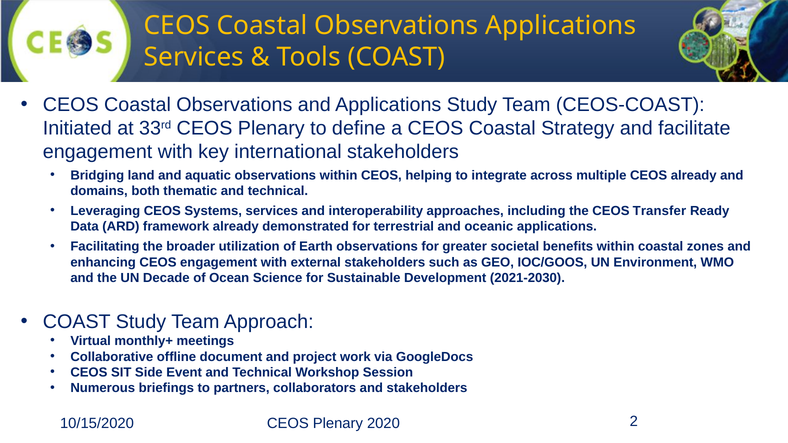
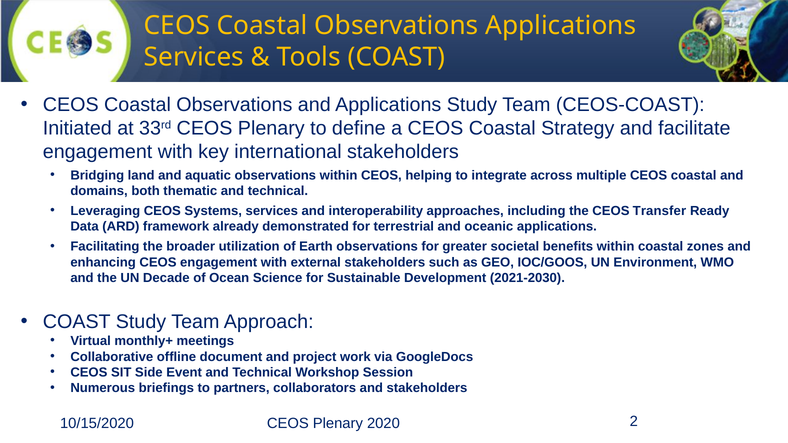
multiple CEOS already: already -> coastal
